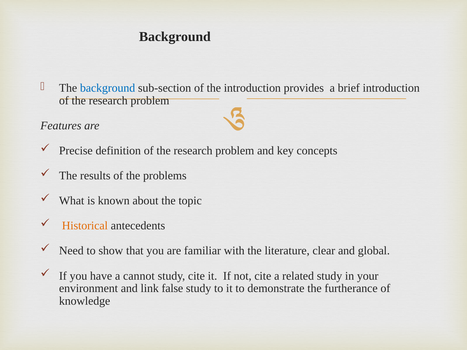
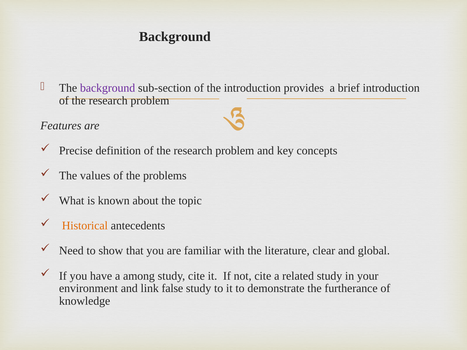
background at (108, 88) colour: blue -> purple
results: results -> values
cannot: cannot -> among
